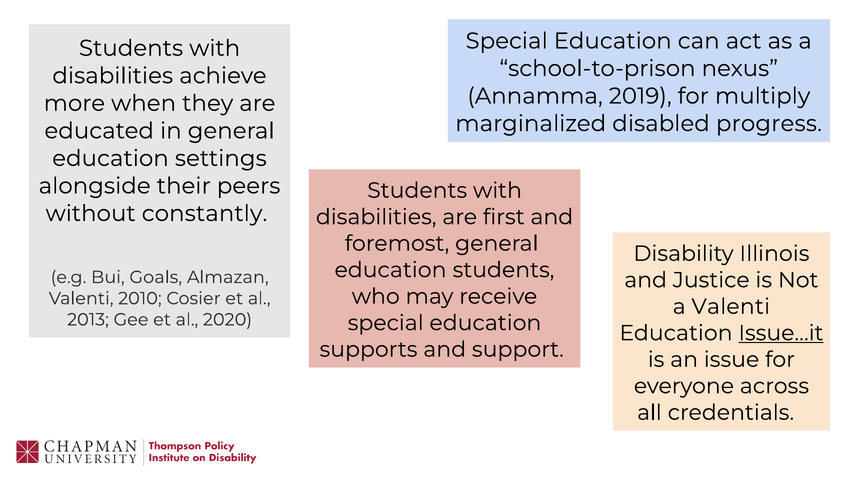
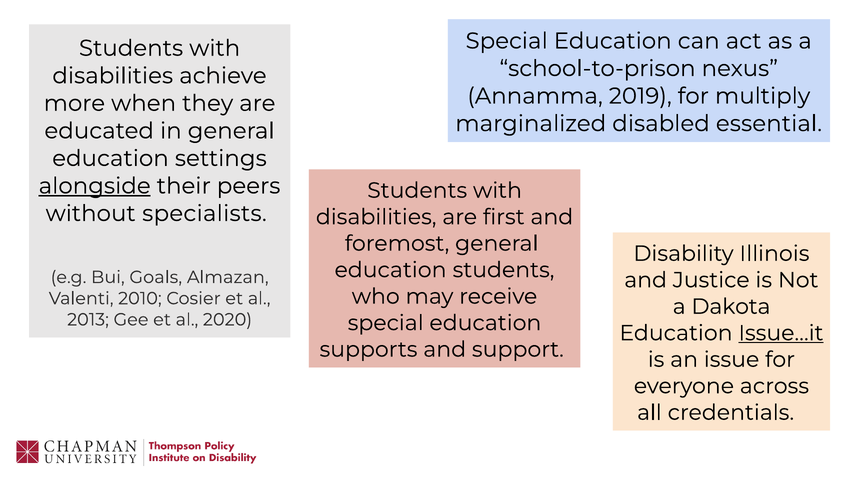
progress: progress -> essential
alongside underline: none -> present
constantly: constantly -> specialists
a Valenti: Valenti -> Dakota
